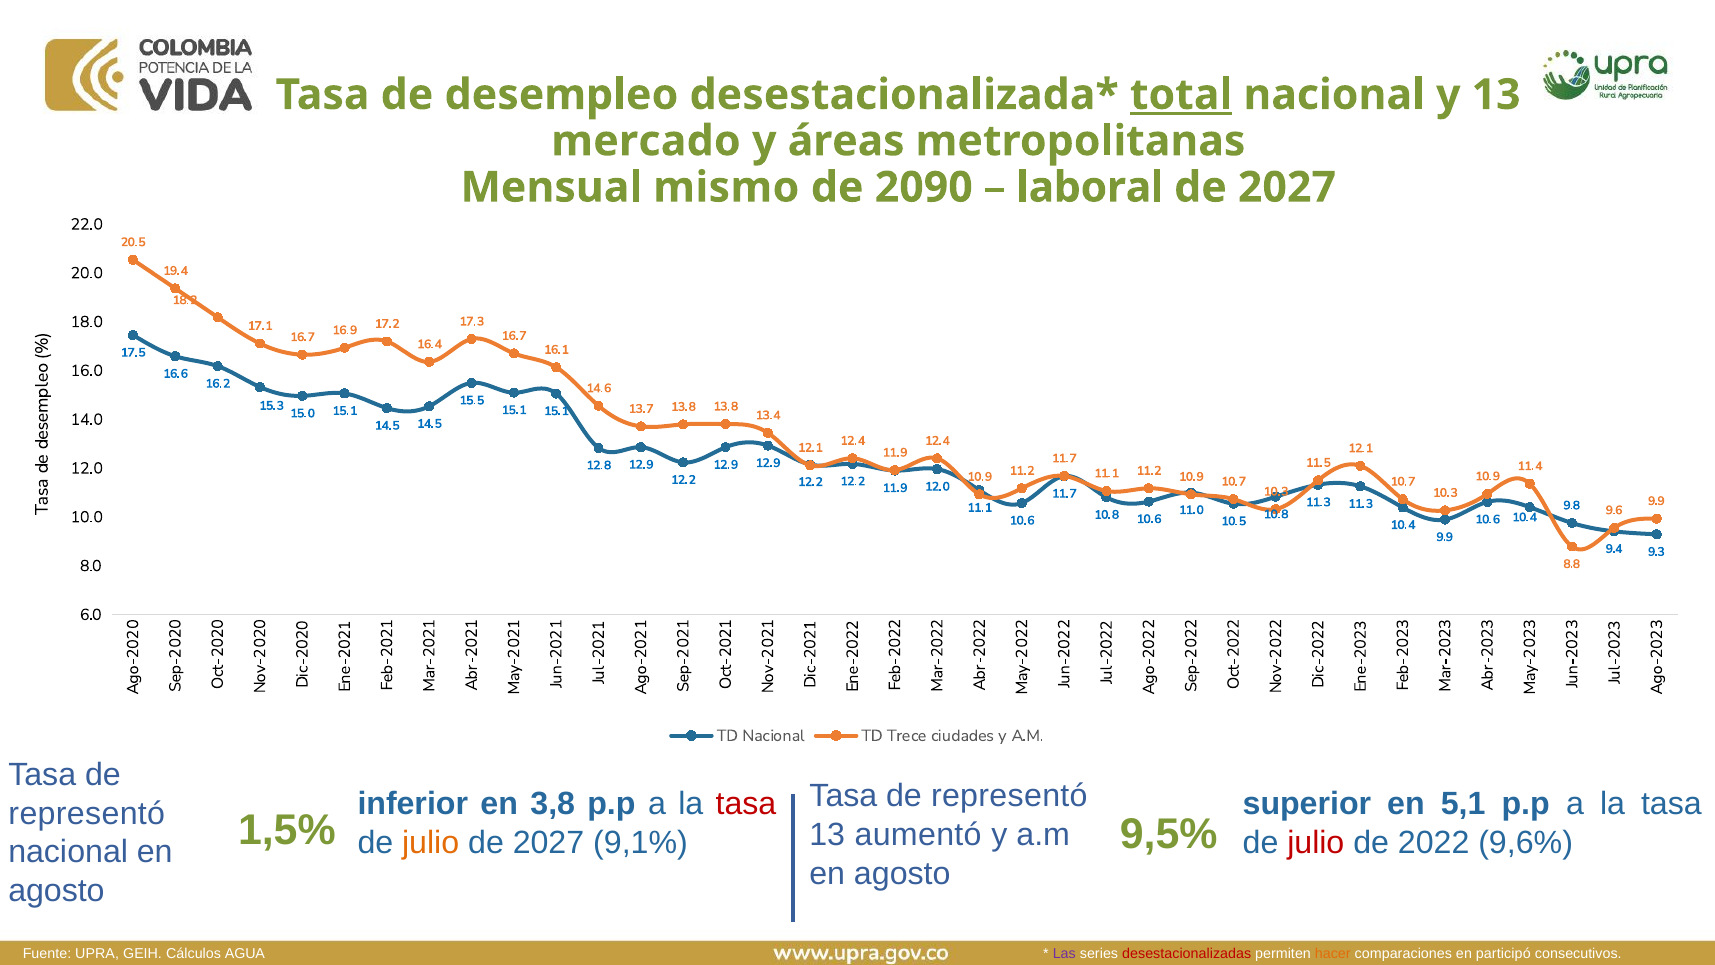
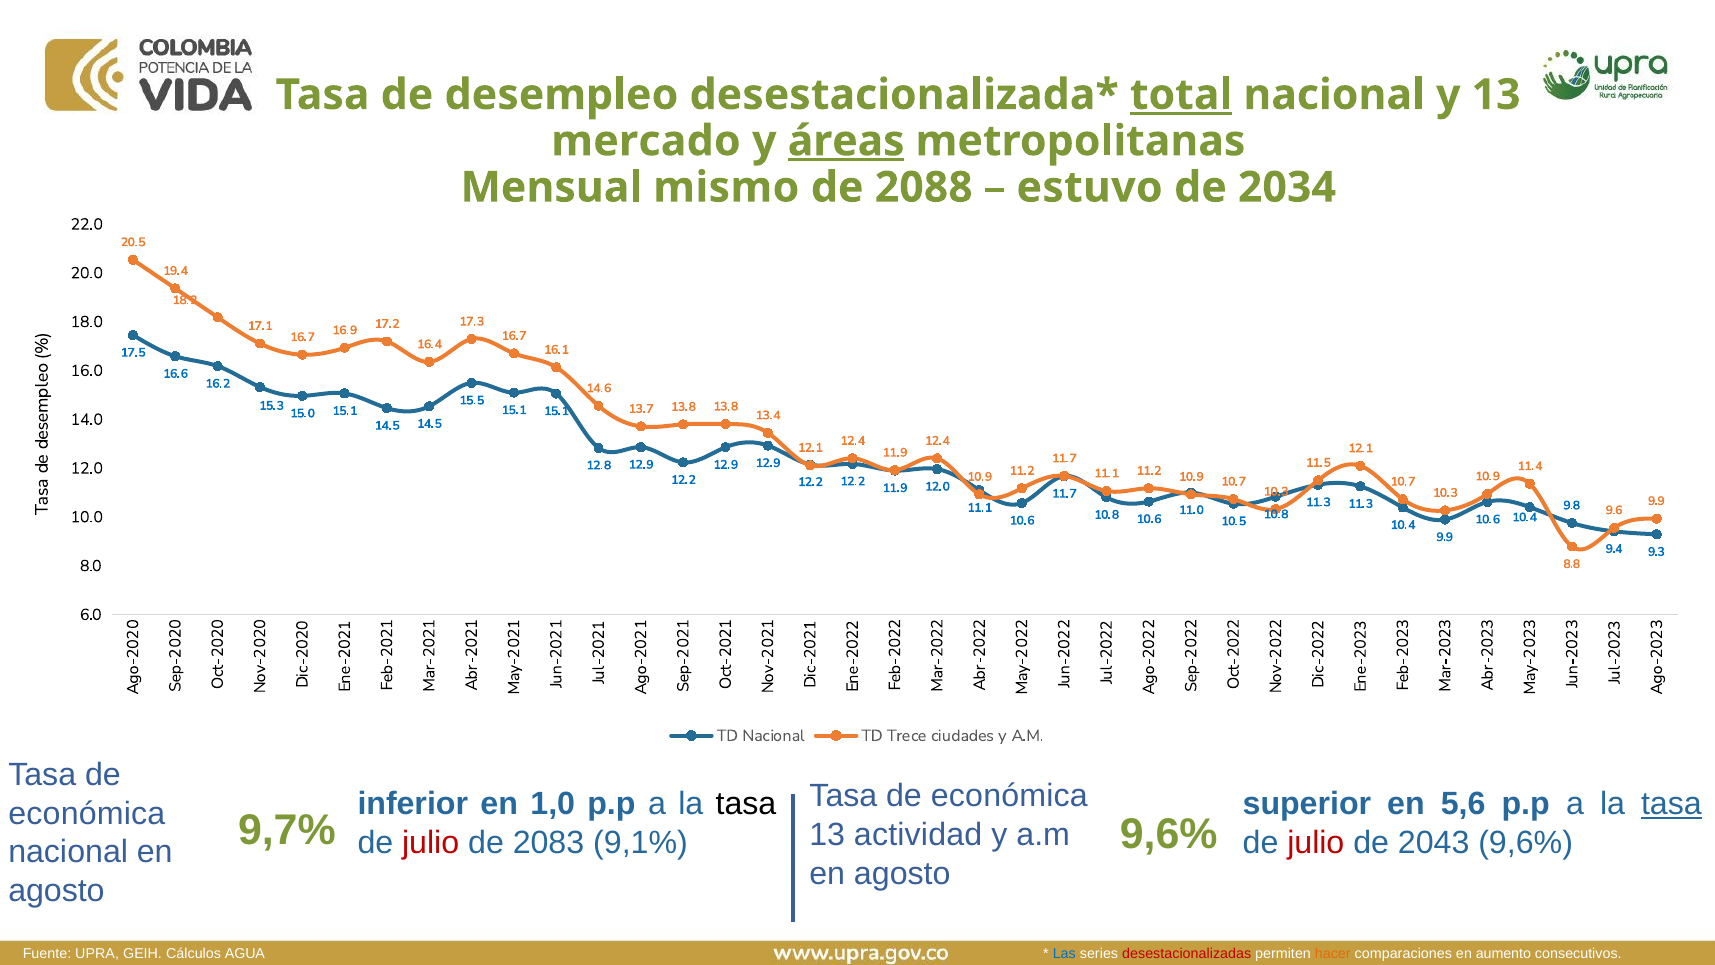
áreas underline: none -> present
2090: 2090 -> 2088
laboral: laboral -> estuvo
2027 at (1287, 187): 2027 -> 2034
representó at (1009, 796): representó -> económica
3,8: 3,8 -> 1,0
tasa at (746, 804) colour: red -> black
5,1: 5,1 -> 5,6
tasa at (1671, 804) underline: none -> present
representó at (87, 813): representó -> económica
1,5%: 1,5% -> 9,7%
9,5% at (1169, 834): 9,5% -> 9,6%
aumentó: aumentó -> actividad
julio at (431, 842) colour: orange -> red
2027 at (548, 842): 2027 -> 2083
2022: 2022 -> 2043
Las colour: purple -> blue
participó: participó -> aumento
